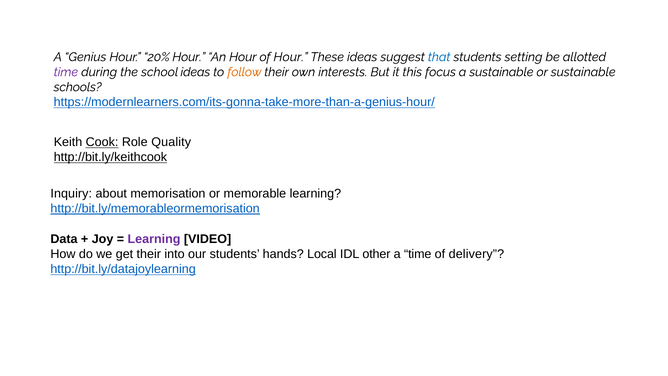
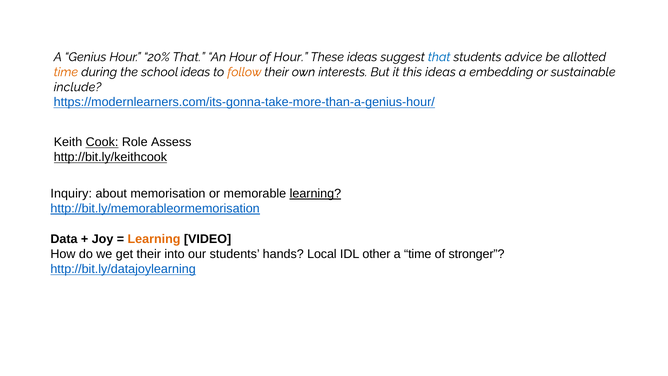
20% Hour: Hour -> That
setting: setting -> advice
time at (66, 72) colour: purple -> orange
this focus: focus -> ideas
a sustainable: sustainable -> embedding
schools: schools -> include
Quality: Quality -> Assess
learning at (315, 193) underline: none -> present
Learning at (154, 239) colour: purple -> orange
delivery: delivery -> stronger
